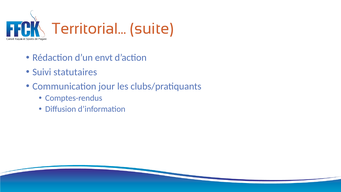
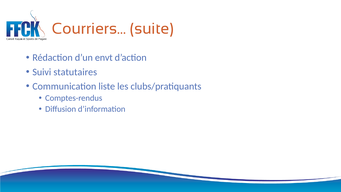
Territorial: Territorial -> Courriers
jour: jour -> liste
